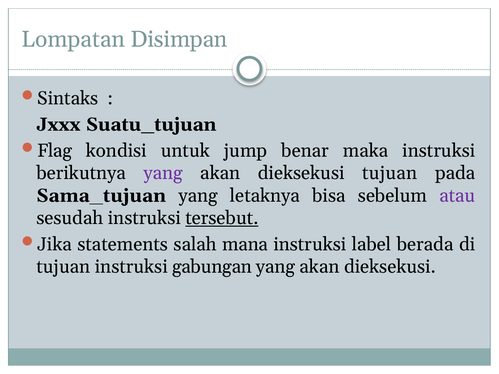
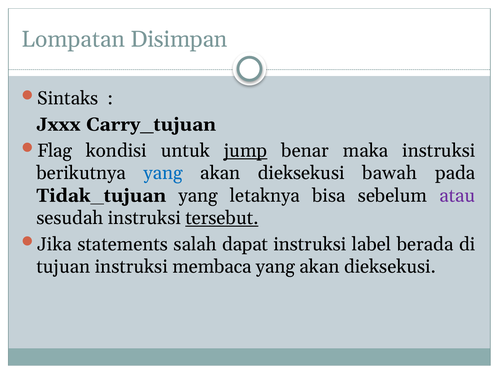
Suatu_tujuan: Suatu_tujuan -> Carry_tujuan
jump underline: none -> present
yang at (163, 173) colour: purple -> blue
dieksekusi tujuan: tujuan -> bawah
Sama_tujuan: Sama_tujuan -> Tidak_tujuan
mana: mana -> dapat
gabungan: gabungan -> membaca
